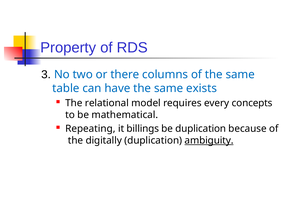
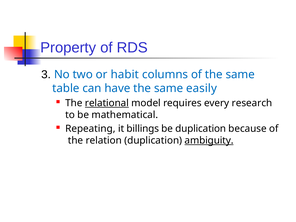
there: there -> habit
exists: exists -> easily
relational underline: none -> present
concepts: concepts -> research
digitally: digitally -> relation
